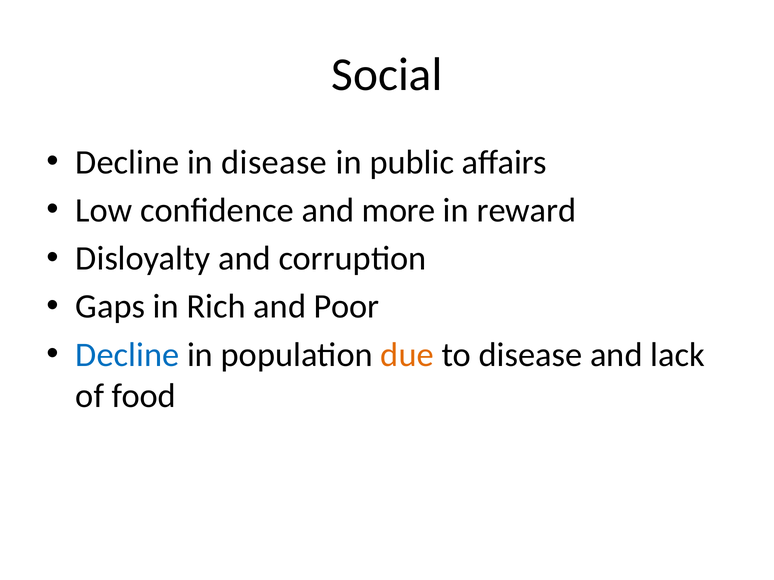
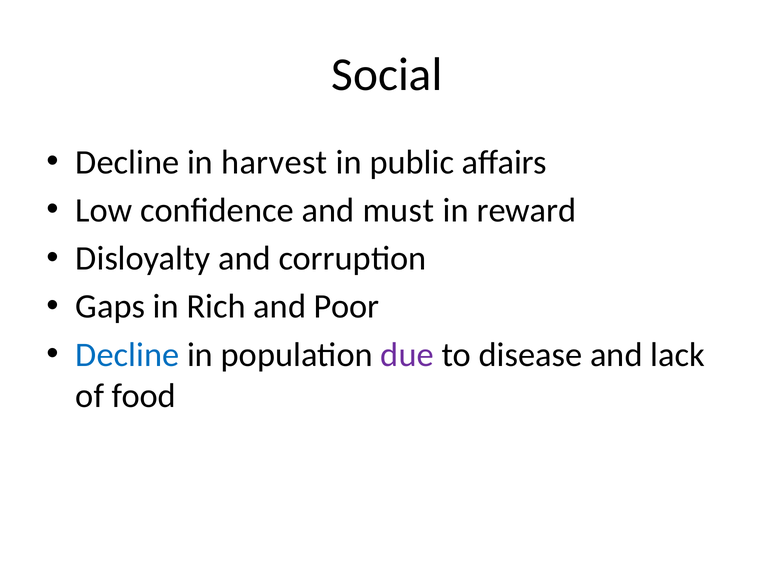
in disease: disease -> harvest
more: more -> must
due colour: orange -> purple
